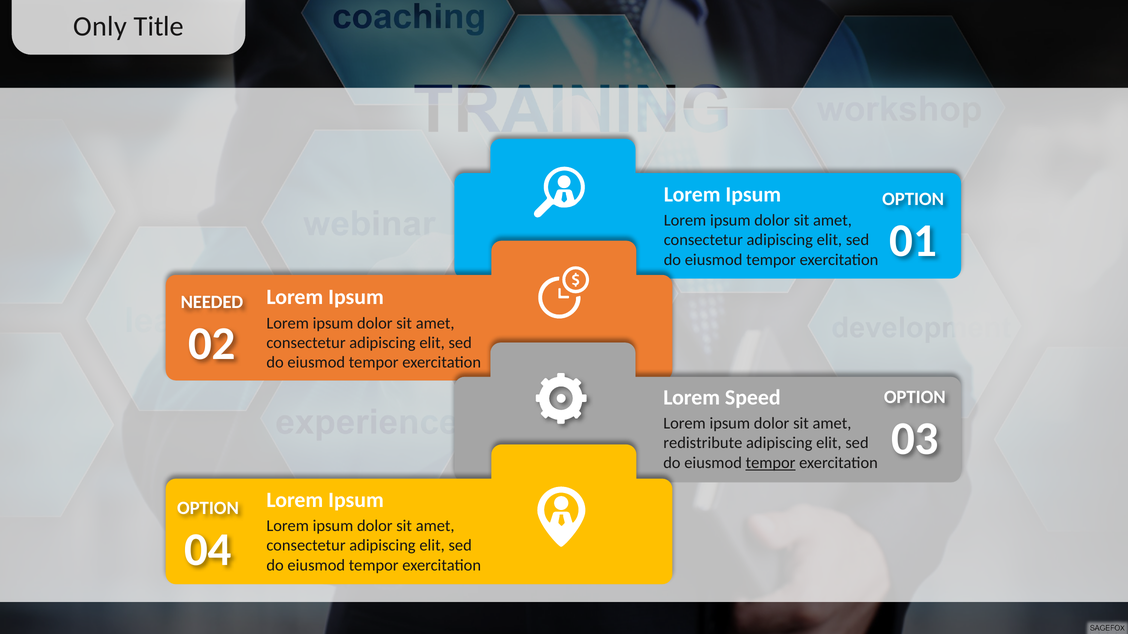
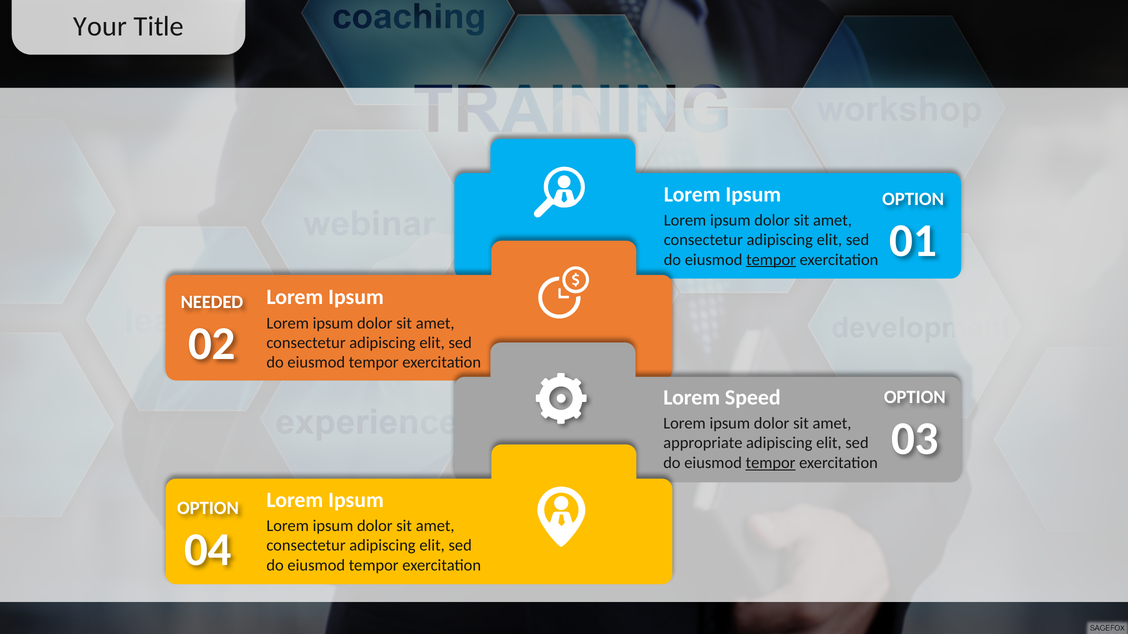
Only: Only -> Your
tempor at (771, 260) underline: none -> present
redistribute: redistribute -> appropriate
